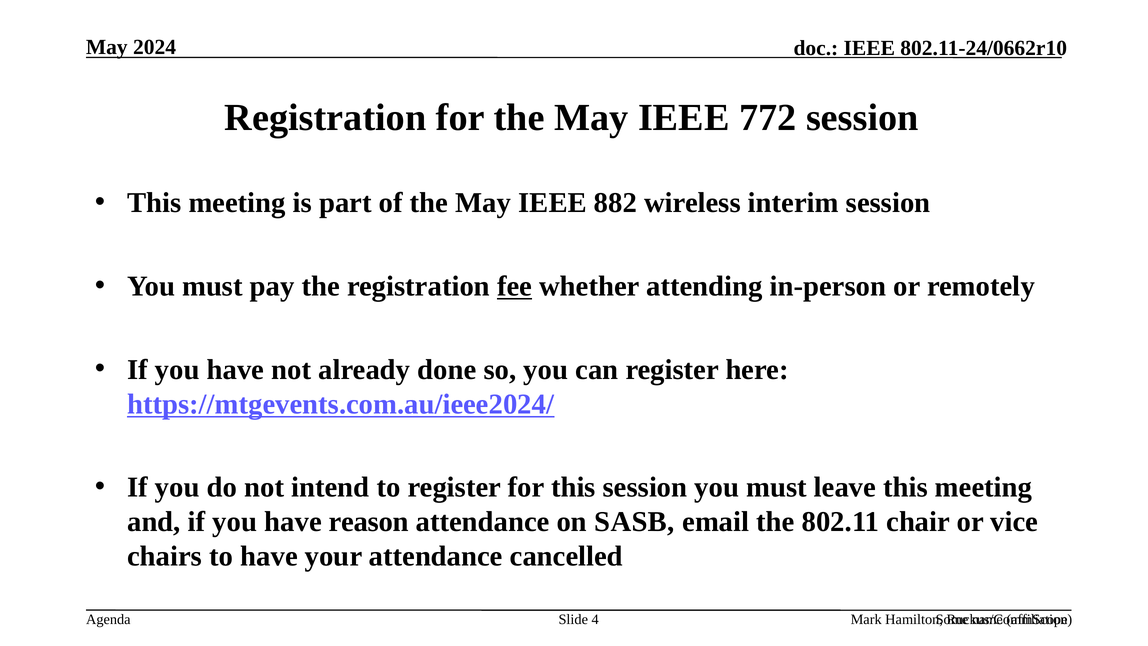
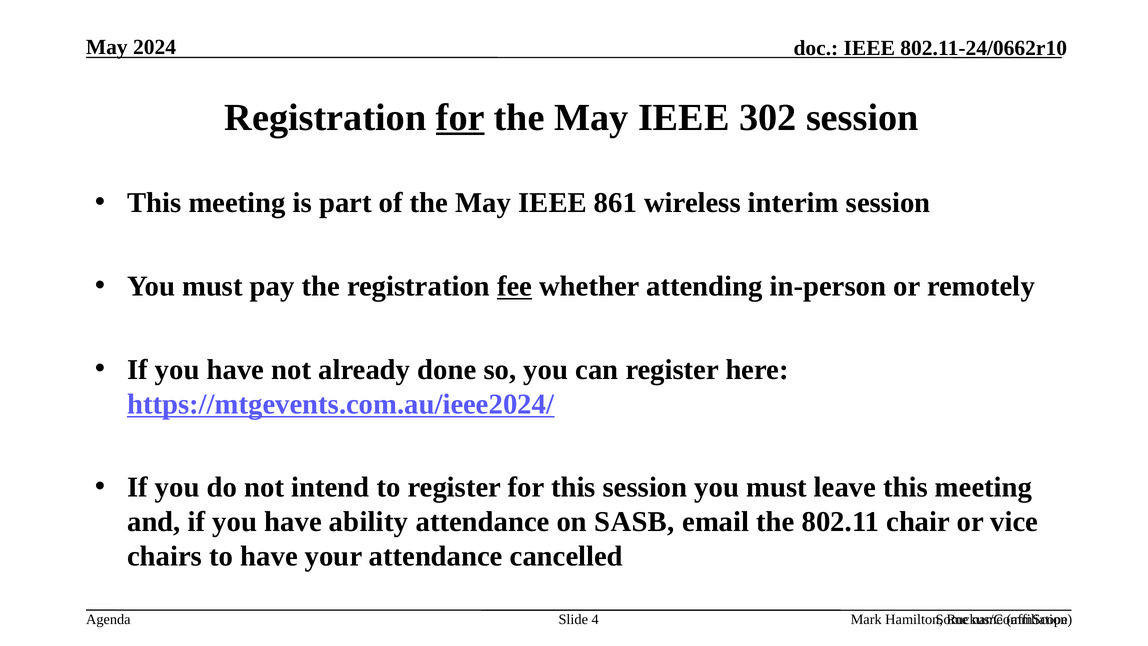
for at (460, 117) underline: none -> present
772: 772 -> 302
882: 882 -> 861
reason: reason -> ability
